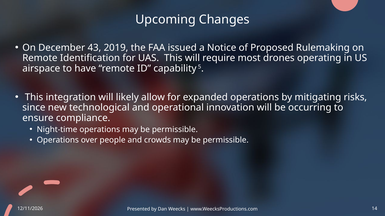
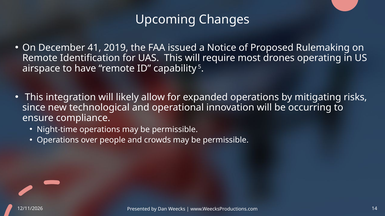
43: 43 -> 41
